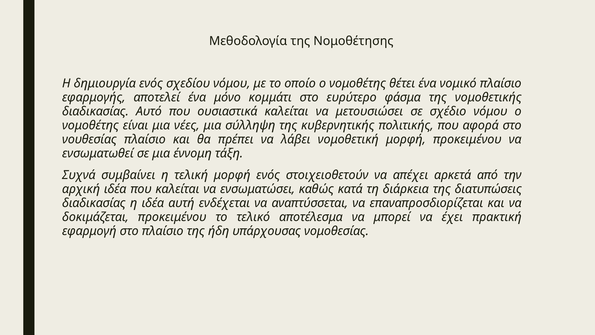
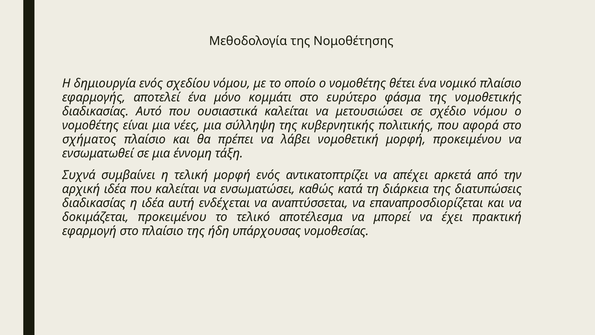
νουθεσίας: νουθεσίας -> σχήματος
στοιχειοθετούν: στοιχειοθετούν -> αντικατοπτρίζει
